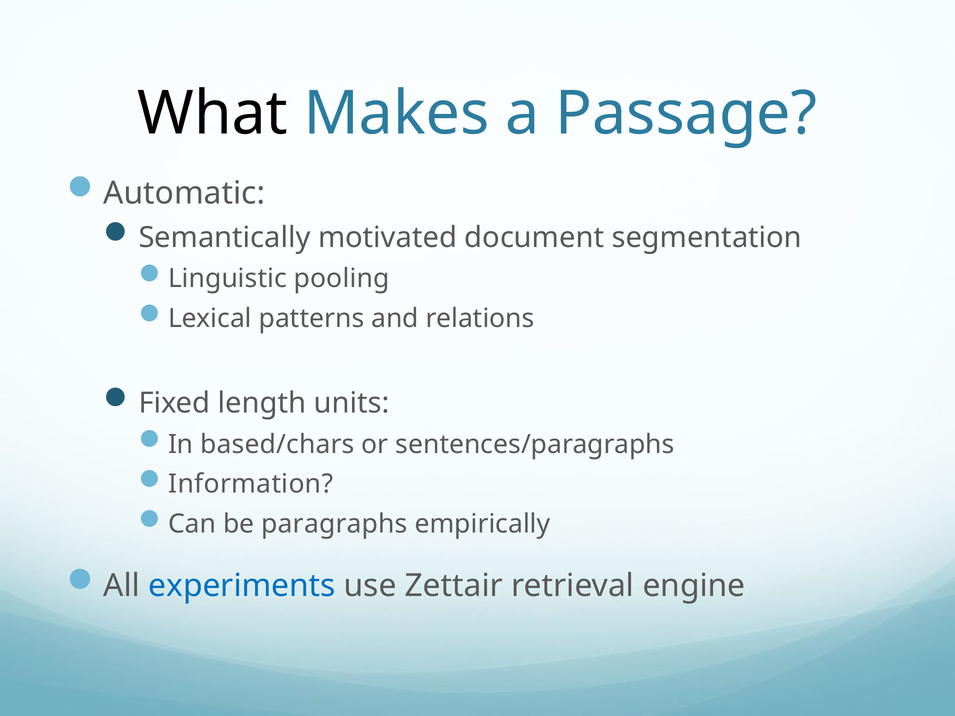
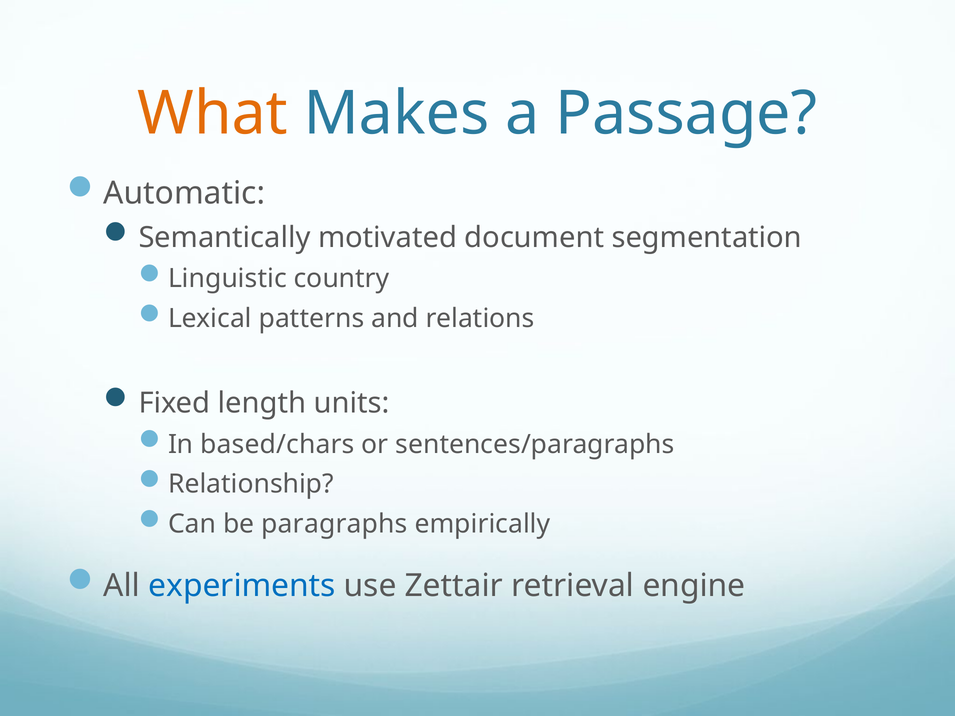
What colour: black -> orange
pooling: pooling -> country
Information: Information -> Relationship
